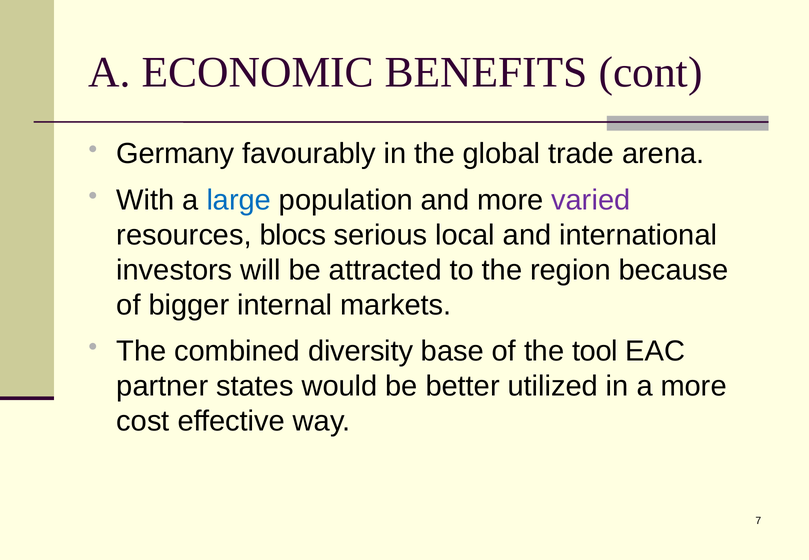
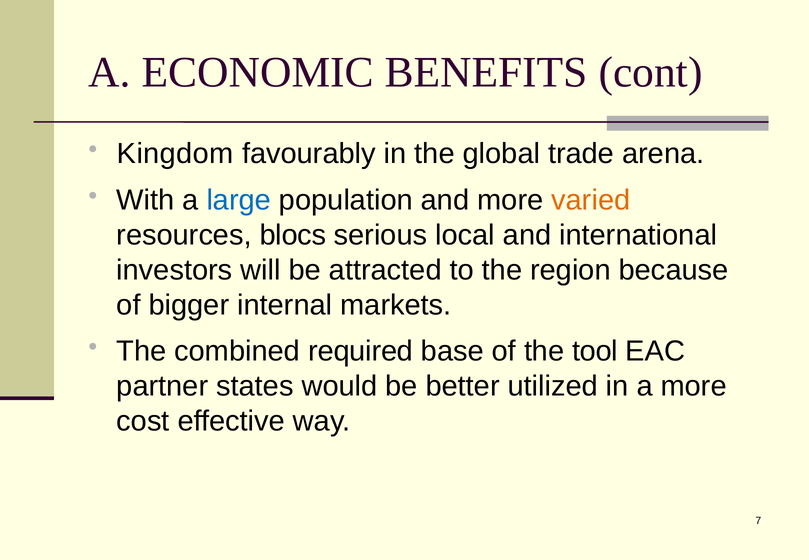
Germany: Germany -> Kingdom
varied colour: purple -> orange
diversity: diversity -> required
